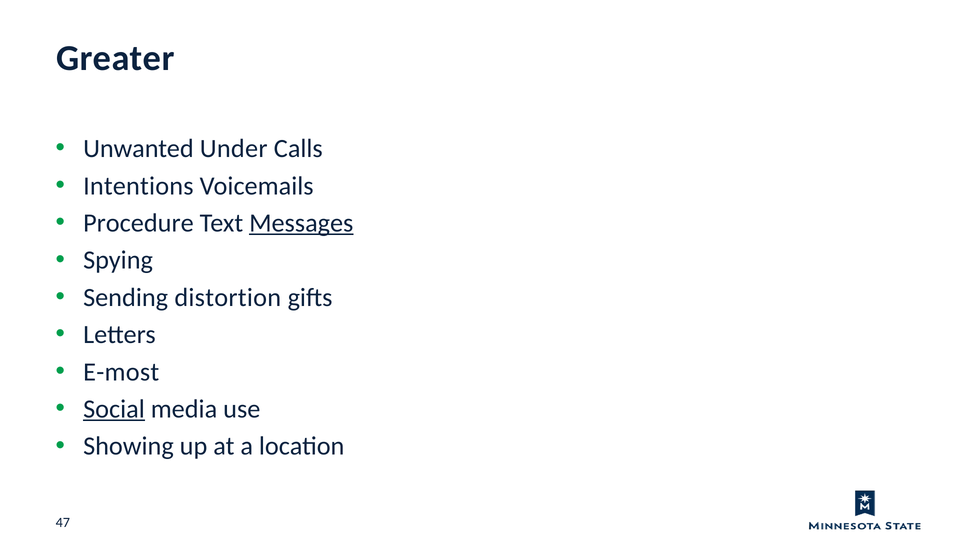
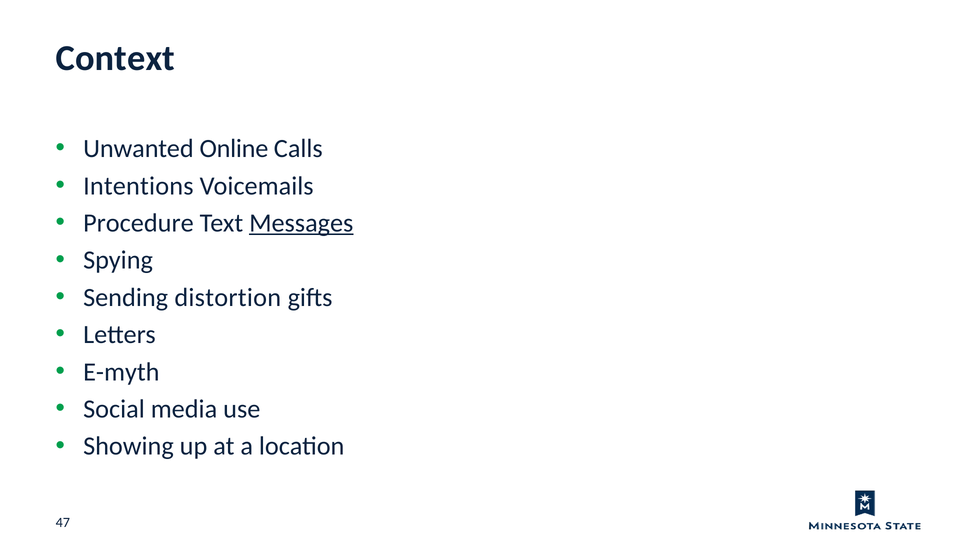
Greater: Greater -> Context
Under: Under -> Online
E-most: E-most -> E-myth
Social underline: present -> none
